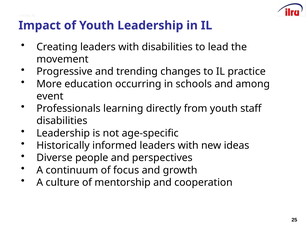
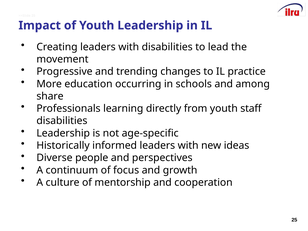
event: event -> share
